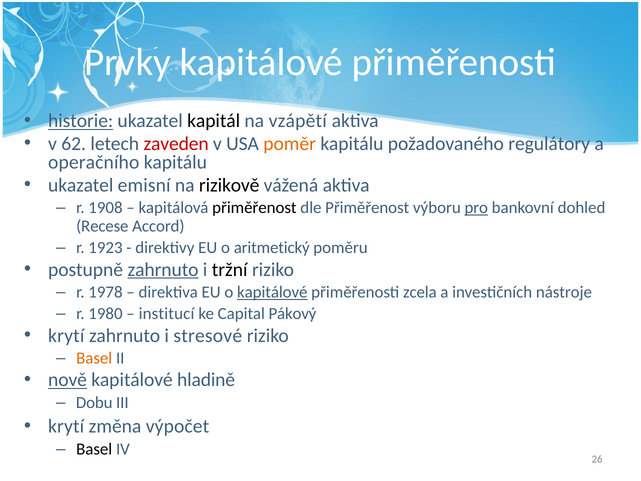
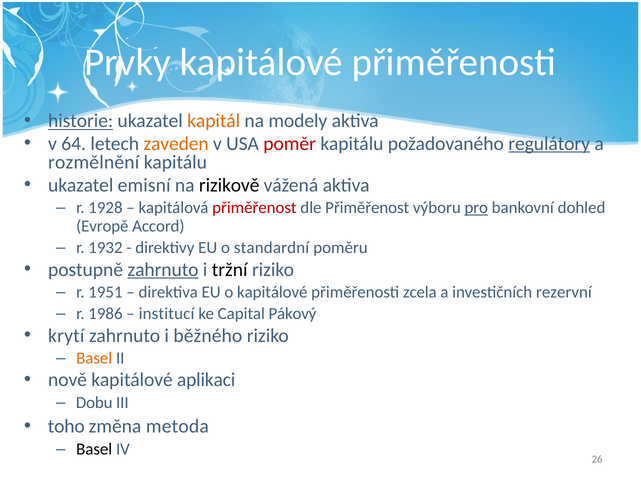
kapitál colour: black -> orange
vzápětí: vzápětí -> modely
62: 62 -> 64
zaveden colour: red -> orange
poměr colour: orange -> red
regulátory underline: none -> present
operačního: operačního -> rozmělnění
1908: 1908 -> 1928
přiměřenost at (254, 208) colour: black -> red
Recese: Recese -> Evropě
1923: 1923 -> 1932
aritmetický: aritmetický -> standardní
1978: 1978 -> 1951
kapitálové at (272, 292) underline: present -> none
nástroje: nástroje -> rezervní
1980: 1980 -> 1986
stresové: stresové -> běžného
nově underline: present -> none
hladině: hladině -> aplikaci
krytí at (66, 426): krytí -> toho
výpočet: výpočet -> metoda
